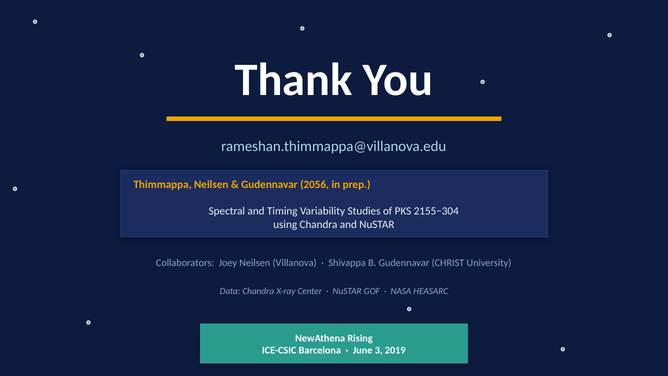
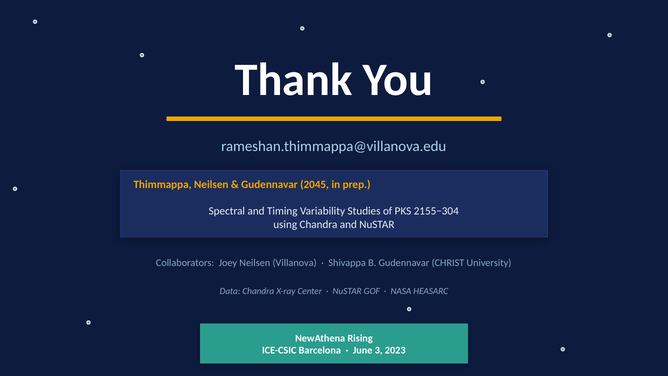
2056: 2056 -> 2045
2019: 2019 -> 2023
